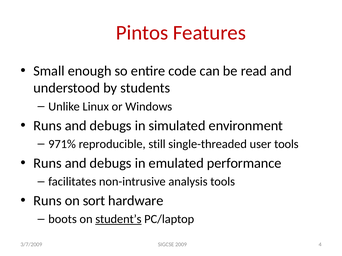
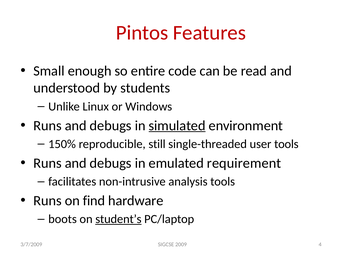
simulated underline: none -> present
971%: 971% -> 150%
performance: performance -> requirement
sort: sort -> find
